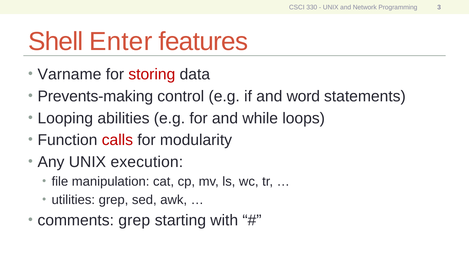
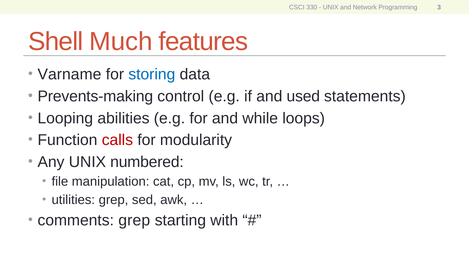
Enter: Enter -> Much
storing colour: red -> blue
word: word -> used
execution: execution -> numbered
